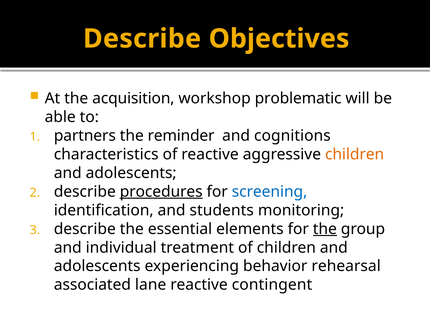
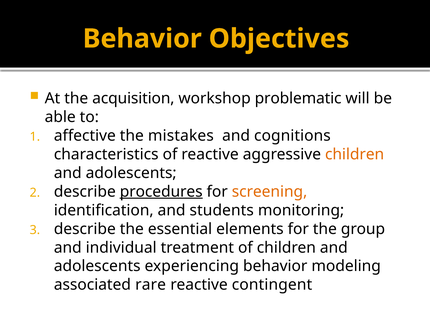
Describe at (142, 39): Describe -> Behavior
partners: partners -> affective
reminder: reminder -> mistakes
screening colour: blue -> orange
the at (325, 229) underline: present -> none
rehearsal: rehearsal -> modeling
lane: lane -> rare
